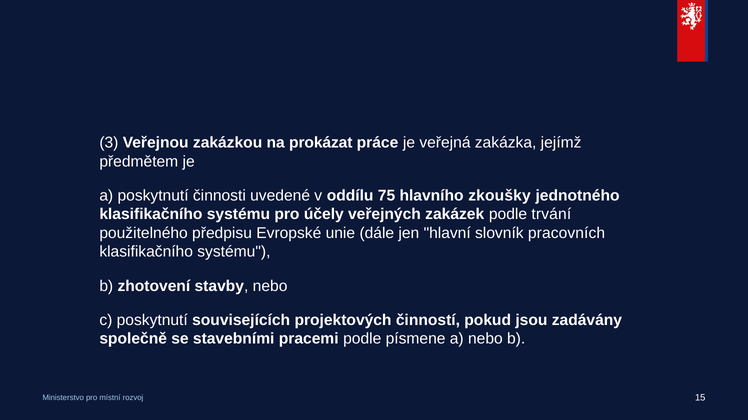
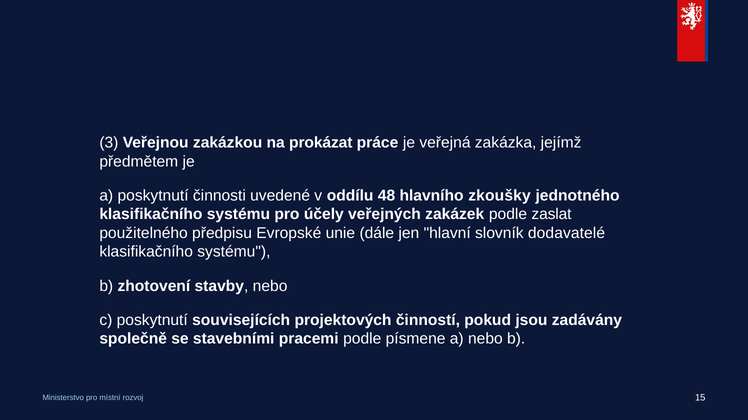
75: 75 -> 48
trvání: trvání -> zaslat
pracovních: pracovních -> dodavatelé
